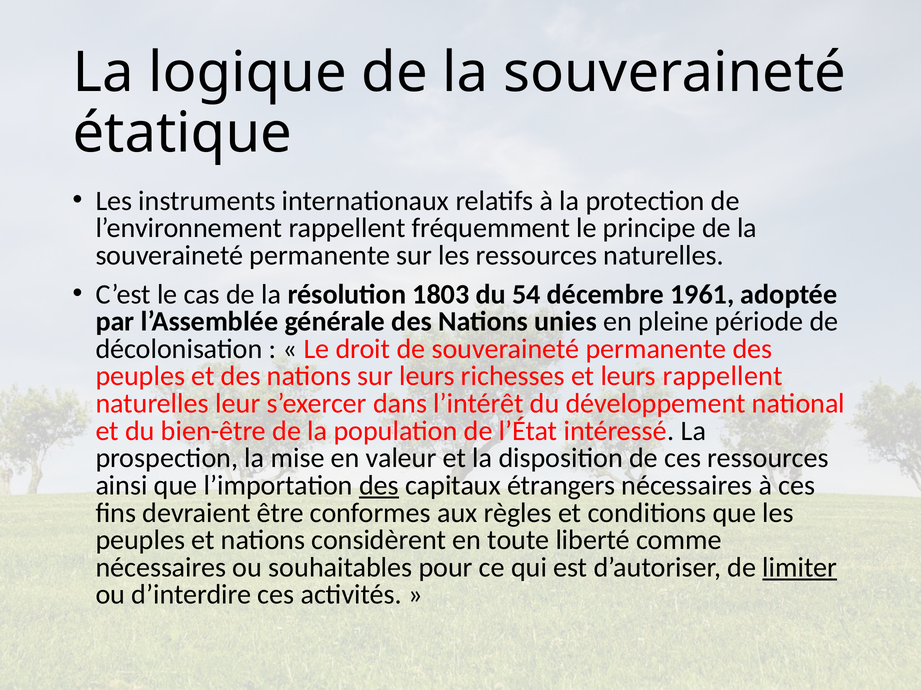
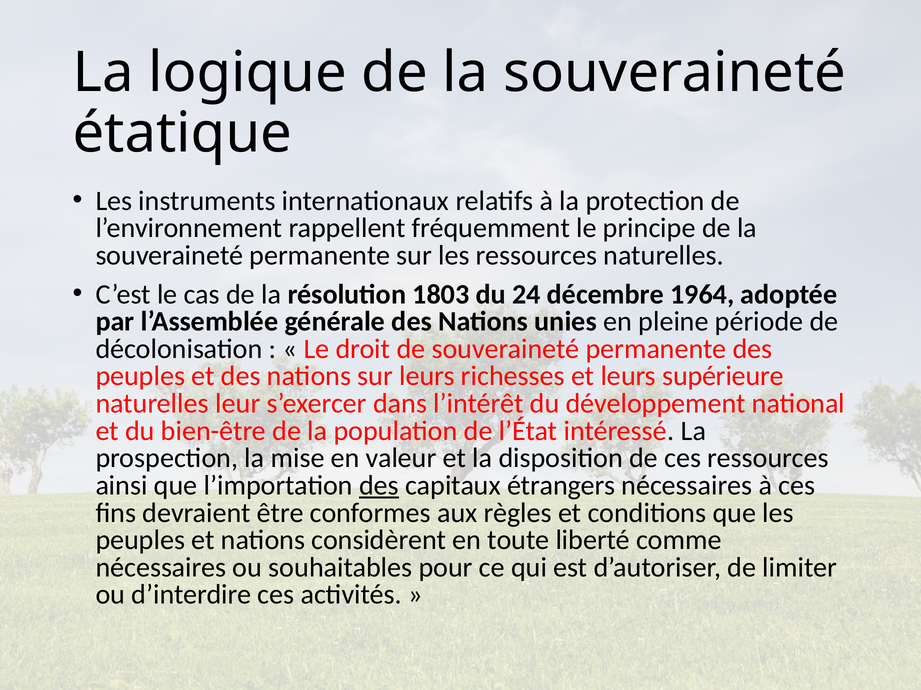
54: 54 -> 24
1961: 1961 -> 1964
leurs rappellent: rappellent -> supérieure
limiter underline: present -> none
